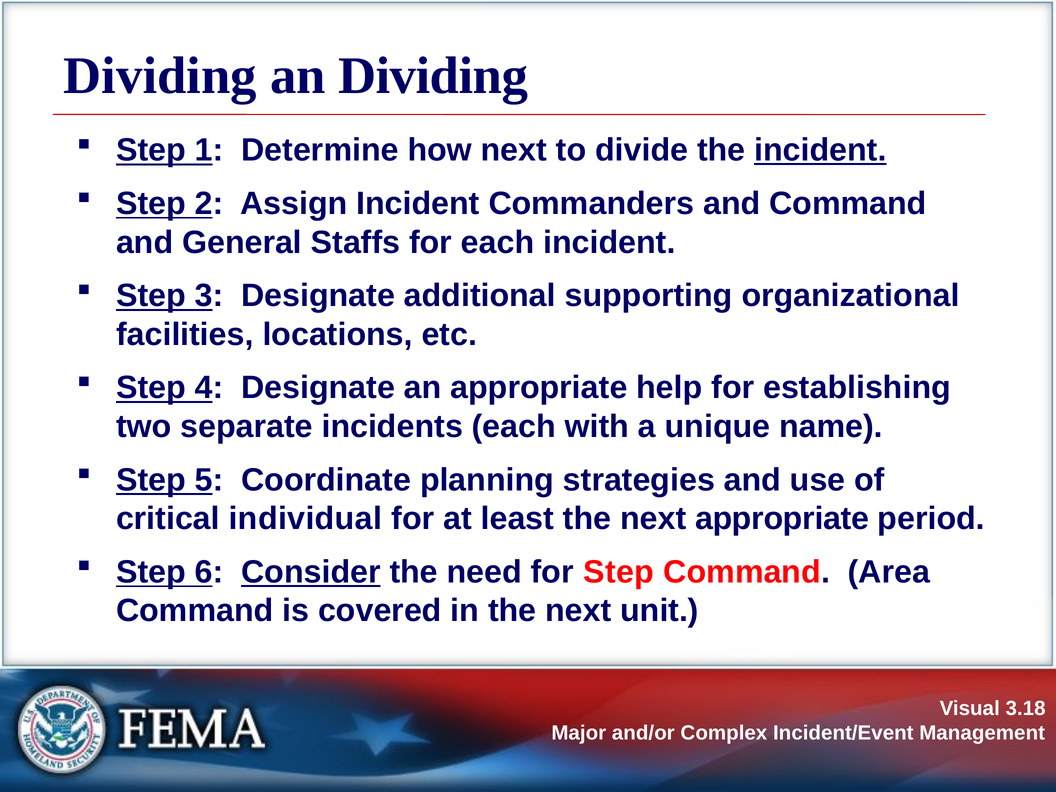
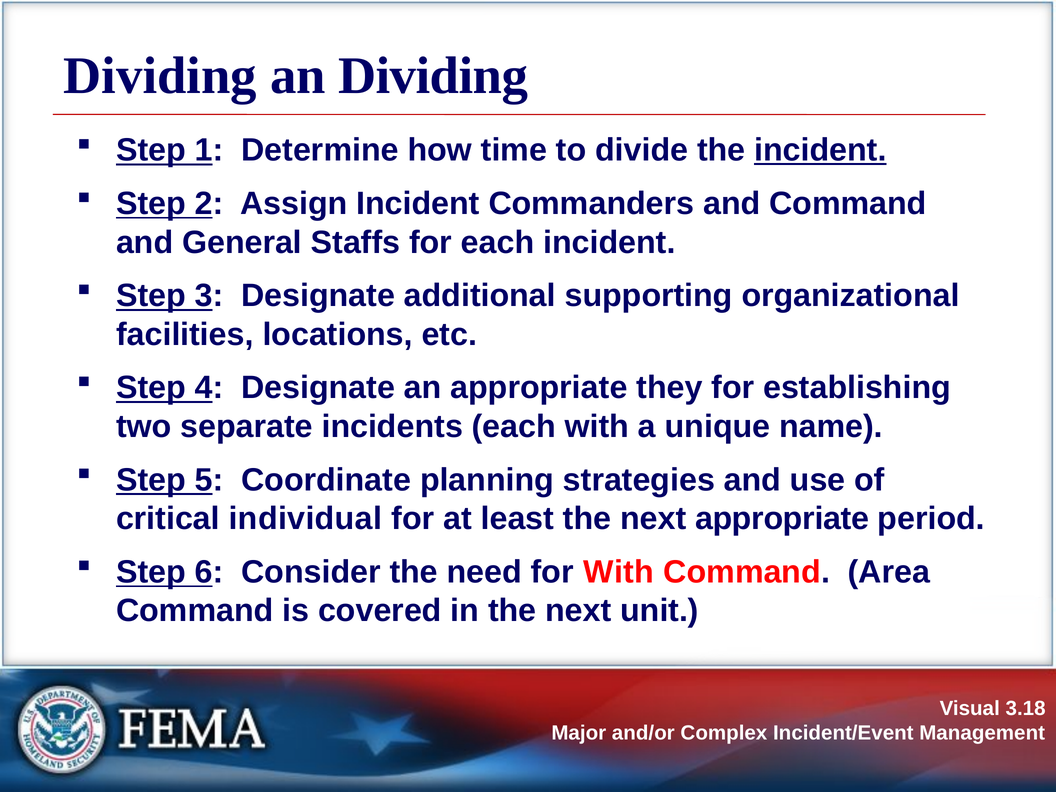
how next: next -> time
help: help -> they
Consider underline: present -> none
for Step: Step -> With
